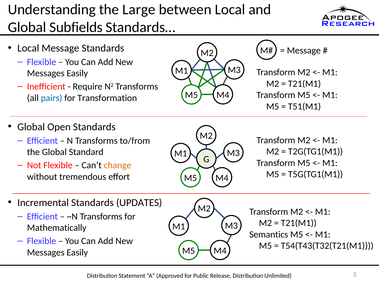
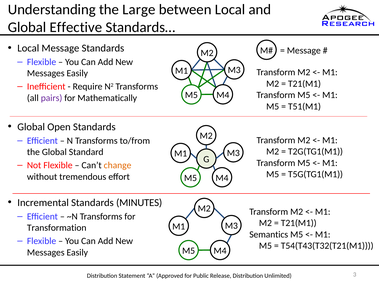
Subfields: Subfields -> Effective
pairs colour: blue -> purple
Transformation: Transformation -> Mathematically
UPDATES: UPDATES -> MINUTES
Mathematically: Mathematically -> Transformation
